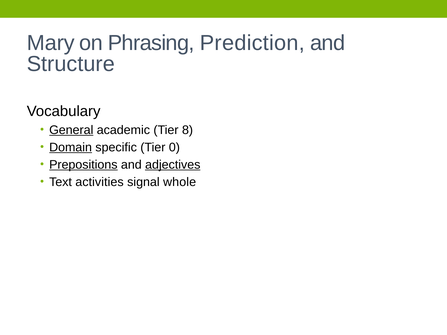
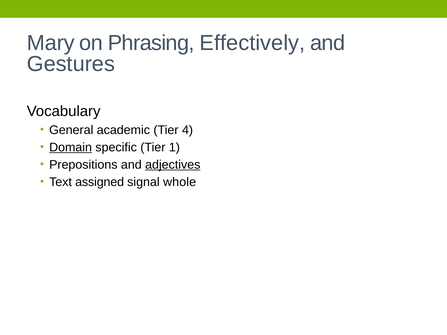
Prediction: Prediction -> Effectively
Structure: Structure -> Gestures
General underline: present -> none
8: 8 -> 4
0: 0 -> 1
Prepositions underline: present -> none
activities: activities -> assigned
